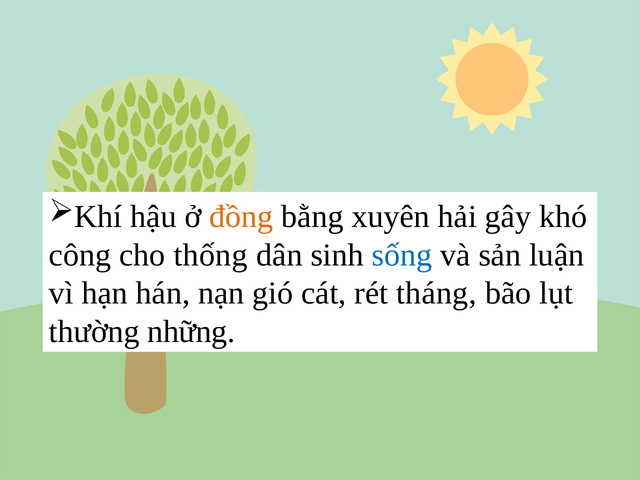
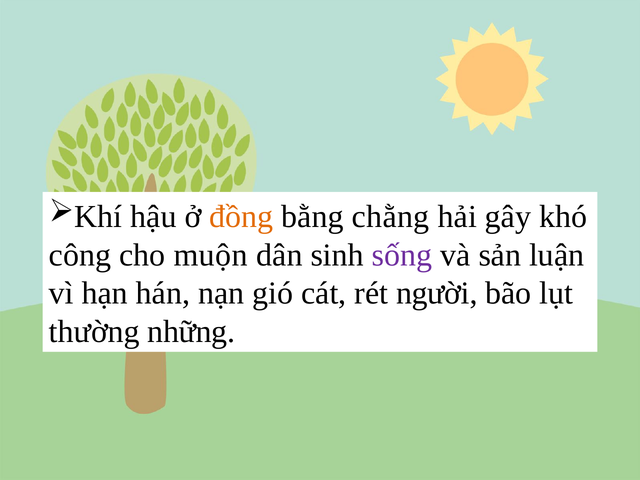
xuyên: xuyên -> chằng
thống: thống -> muộn
sống colour: blue -> purple
tháng: tháng -> người
